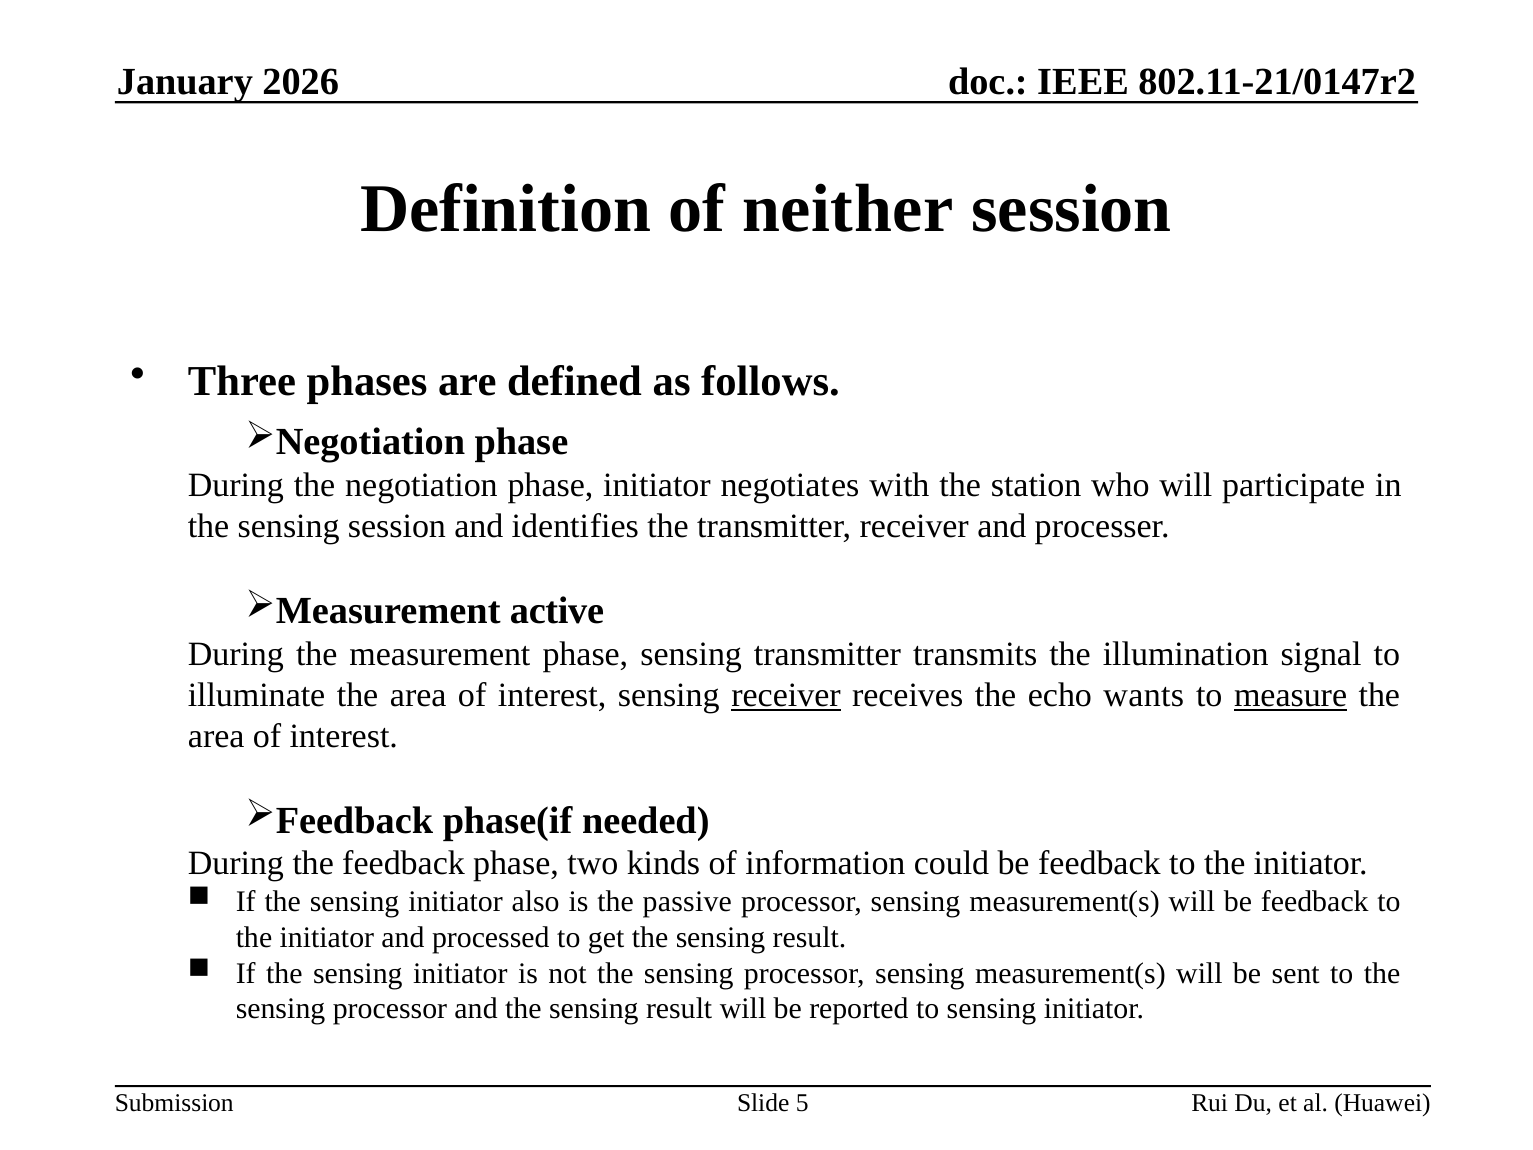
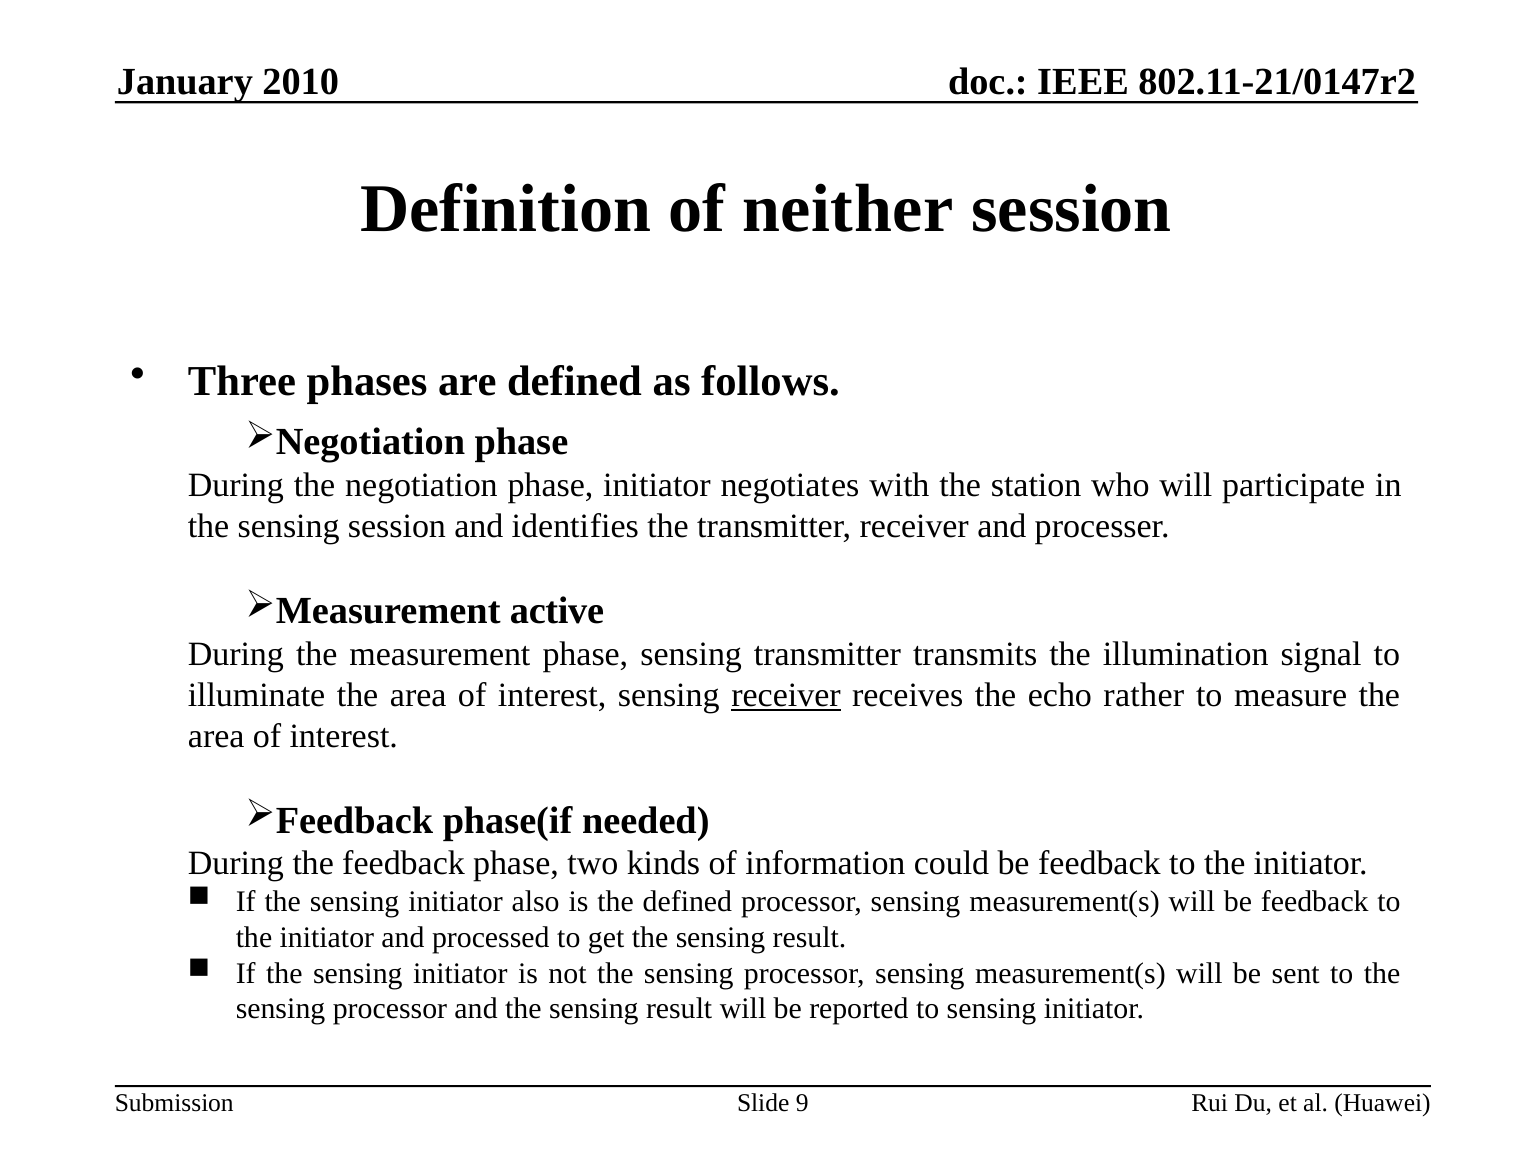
2026: 2026 -> 2010
wants: wants -> rather
measure underline: present -> none
the passive: passive -> defined
5: 5 -> 9
